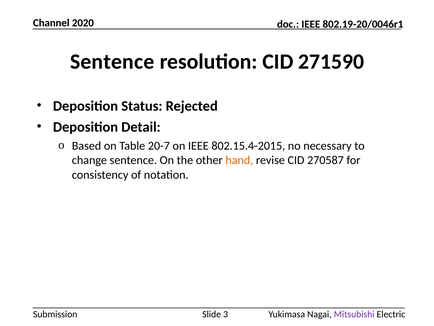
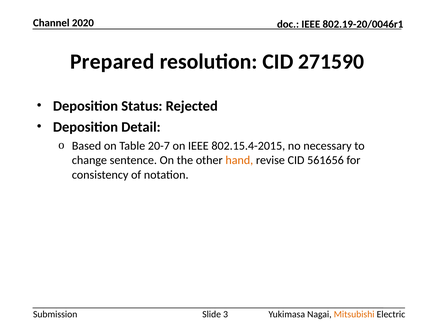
Sentence at (112, 62): Sentence -> Prepared
270587: 270587 -> 561656
Mitsubishi colour: purple -> orange
